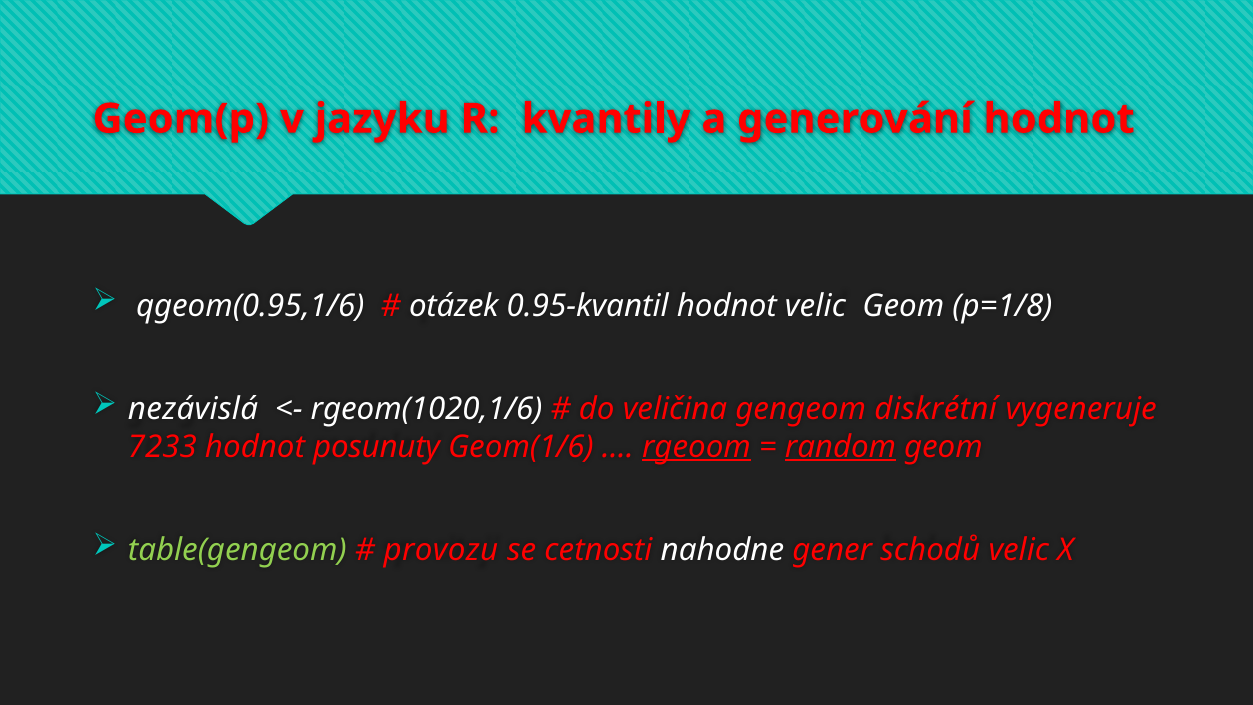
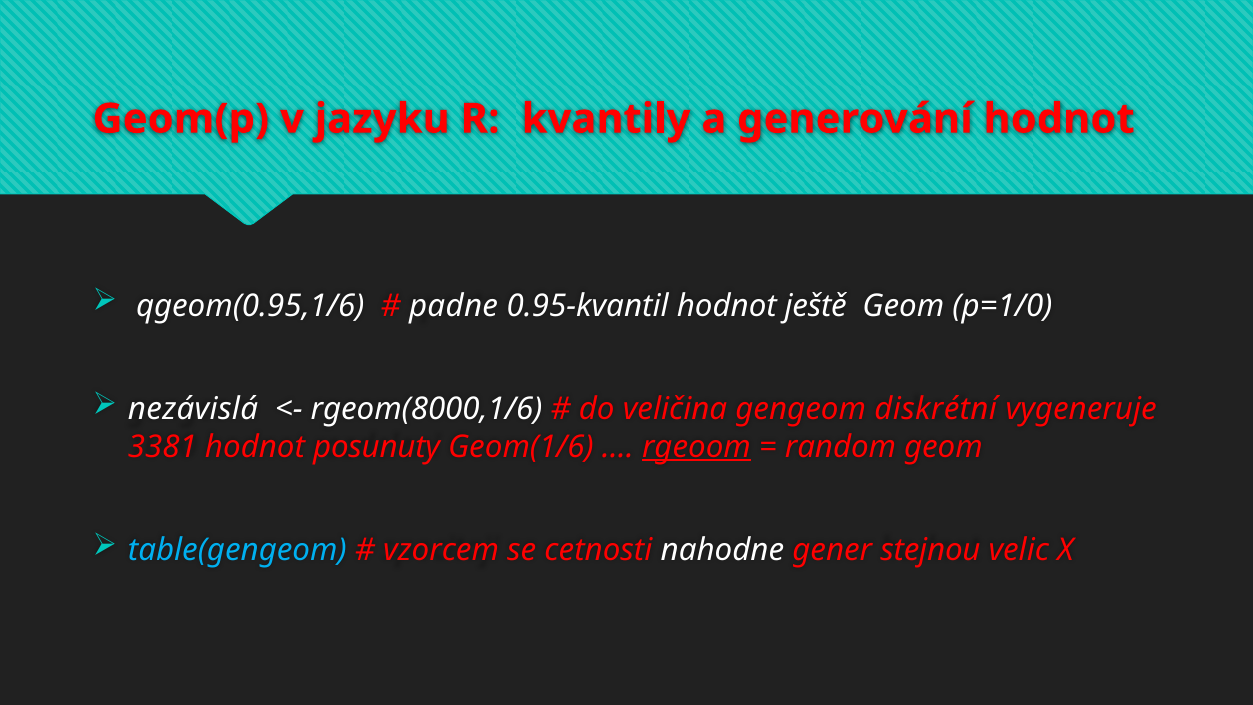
otázek: otázek -> padne
hodnot velic: velic -> ještě
p=1/8: p=1/8 -> p=1/0
rgeom(1020,1/6: rgeom(1020,1/6 -> rgeom(8000,1/6
7233: 7233 -> 3381
random underline: present -> none
table(gengeom colour: light green -> light blue
provozu: provozu -> vzorcem
schodů: schodů -> stejnou
